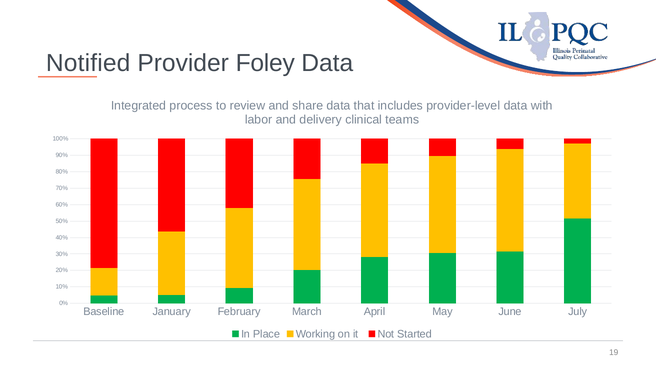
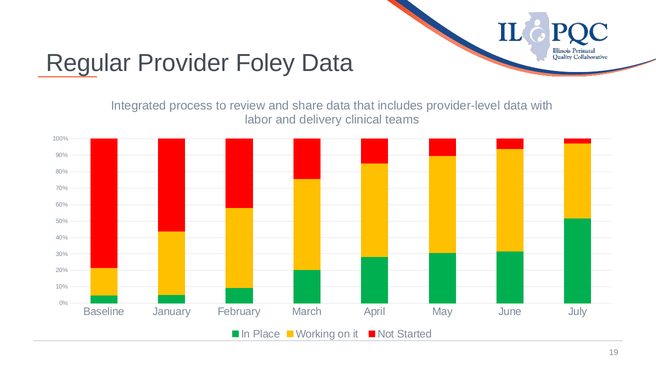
Notified: Notified -> Regular
